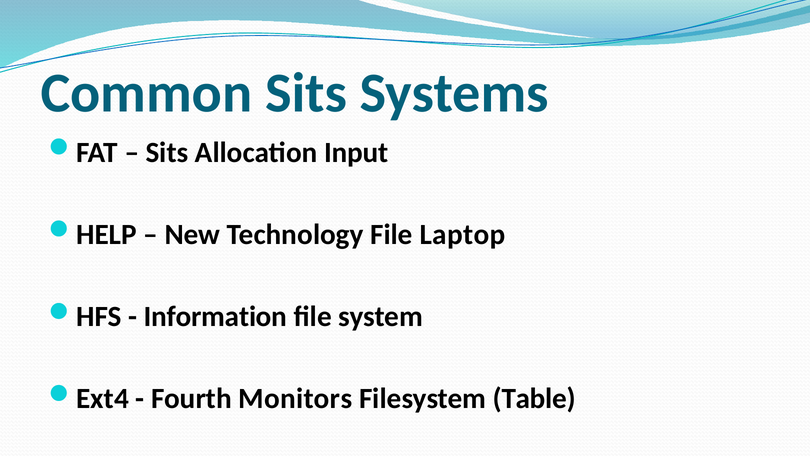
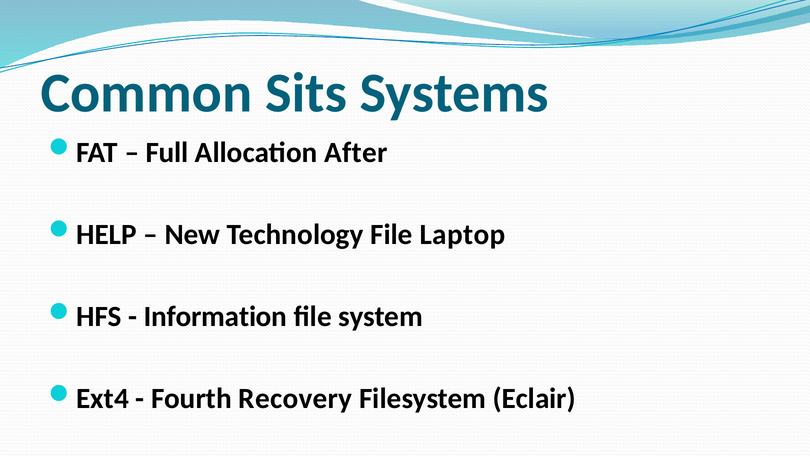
Sits at (167, 152): Sits -> Full
Input: Input -> After
Monitors: Monitors -> Recovery
Table: Table -> Eclair
